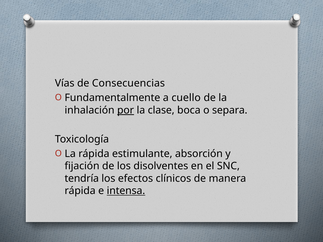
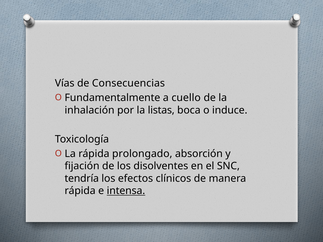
por underline: present -> none
clase: clase -> listas
separa: separa -> induce
estimulante: estimulante -> prolongado
